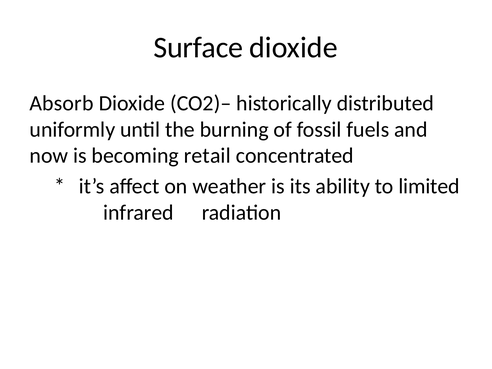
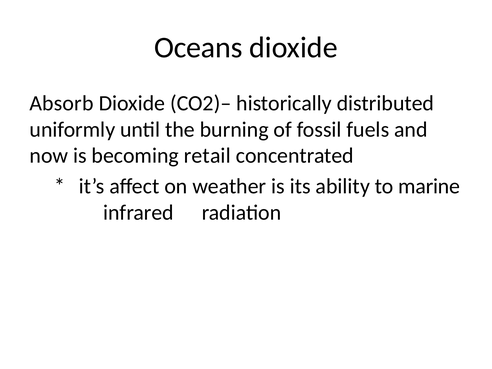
Surface: Surface -> Oceans
limited: limited -> marine
